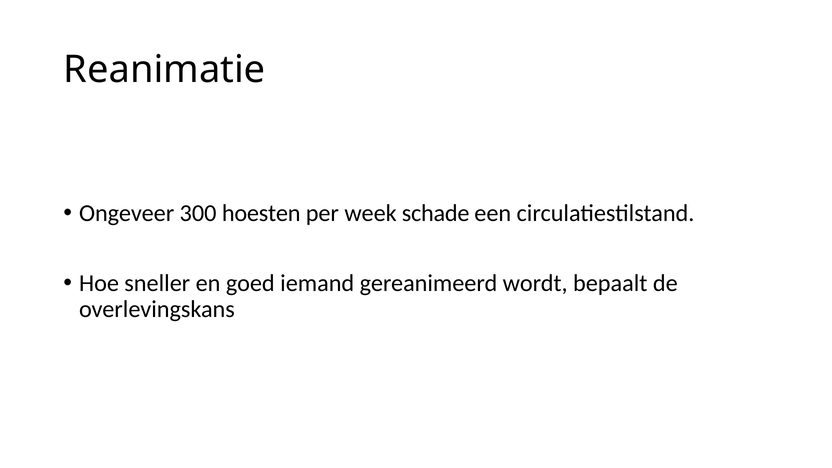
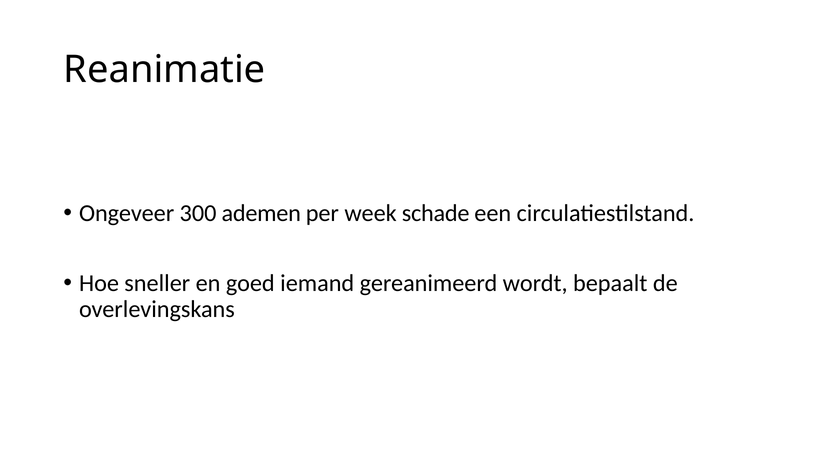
hoesten: hoesten -> ademen
